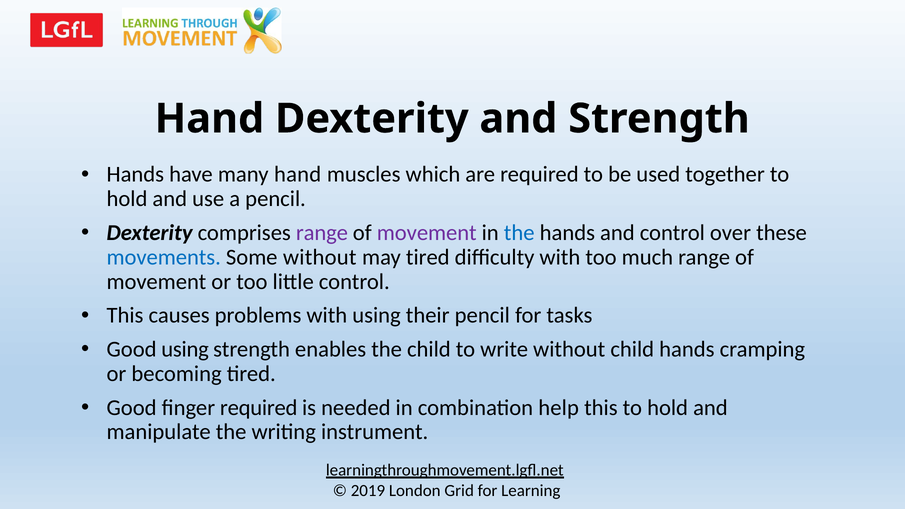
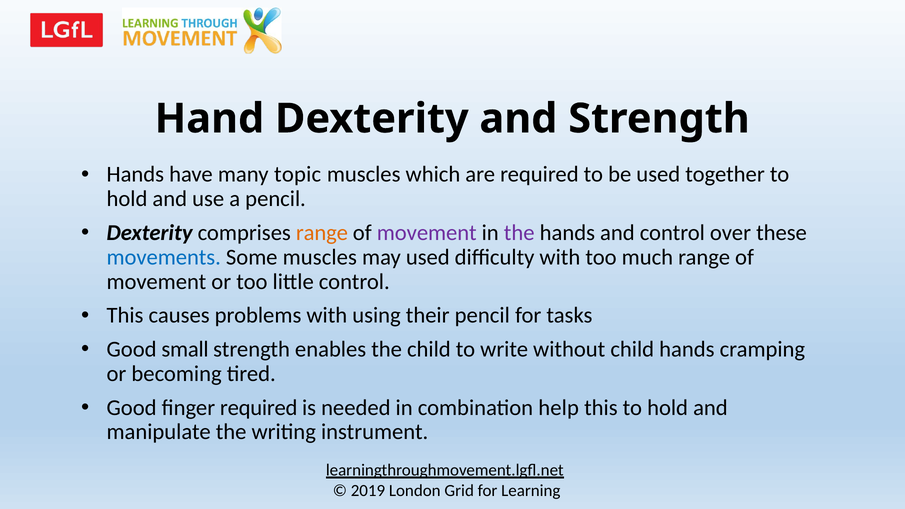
many hand: hand -> topic
range at (322, 233) colour: purple -> orange
the at (519, 233) colour: blue -> purple
Some without: without -> muscles
may tired: tired -> used
Good using: using -> small
